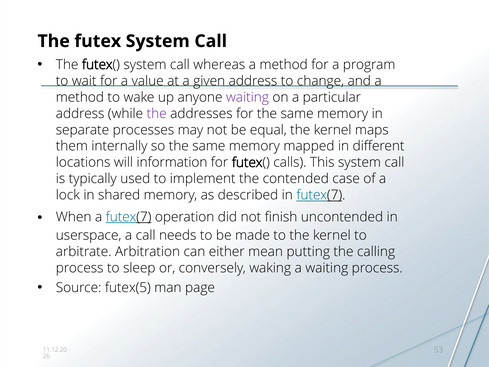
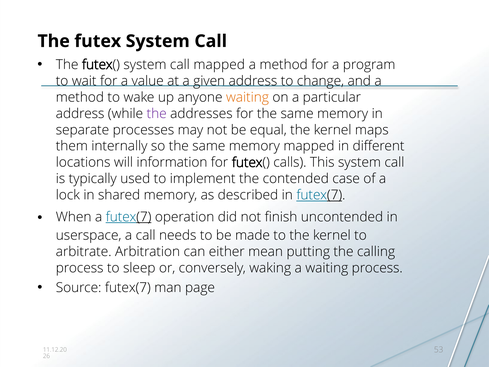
call whereas: whereas -> mapped
waiting at (247, 97) colour: purple -> orange
Source futex(5: futex(5 -> futex(7
